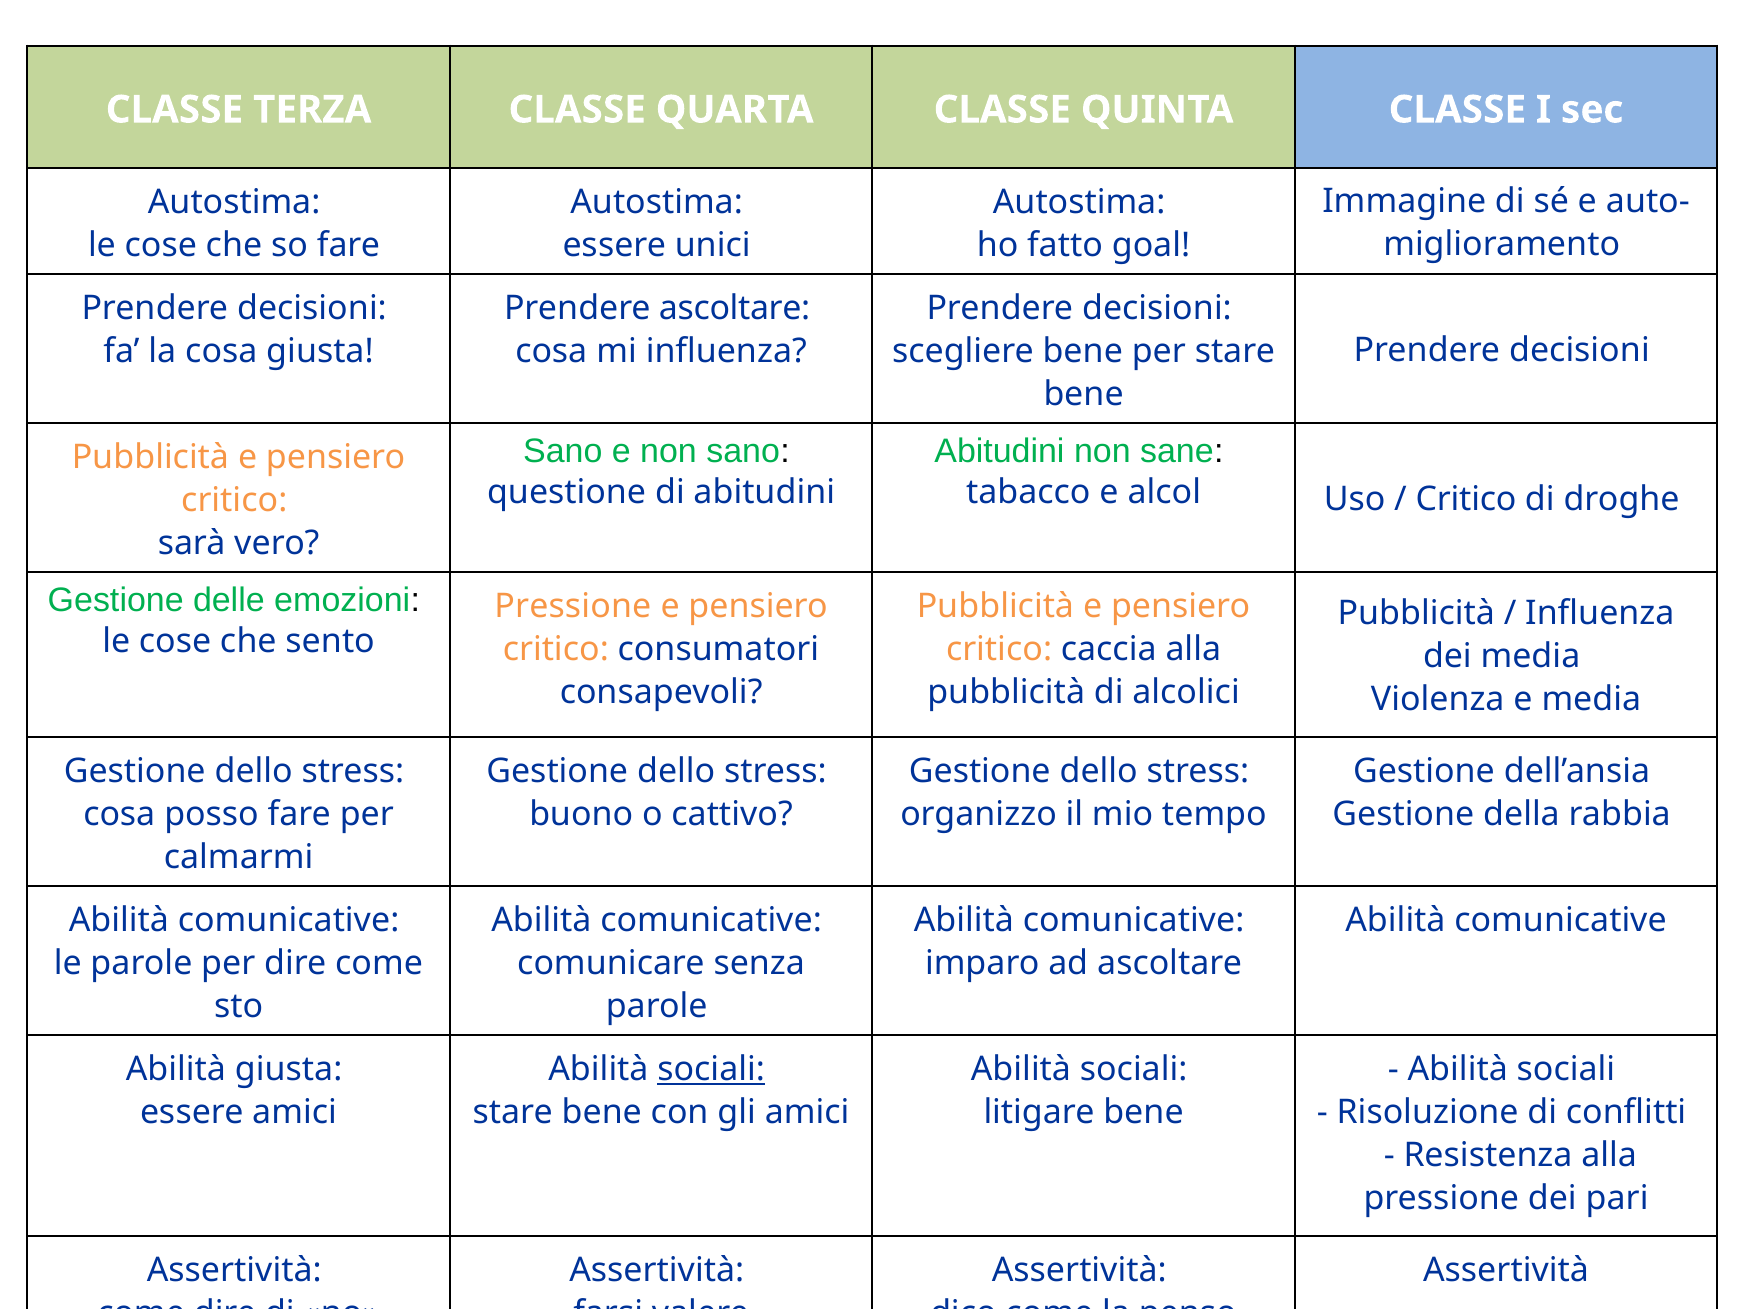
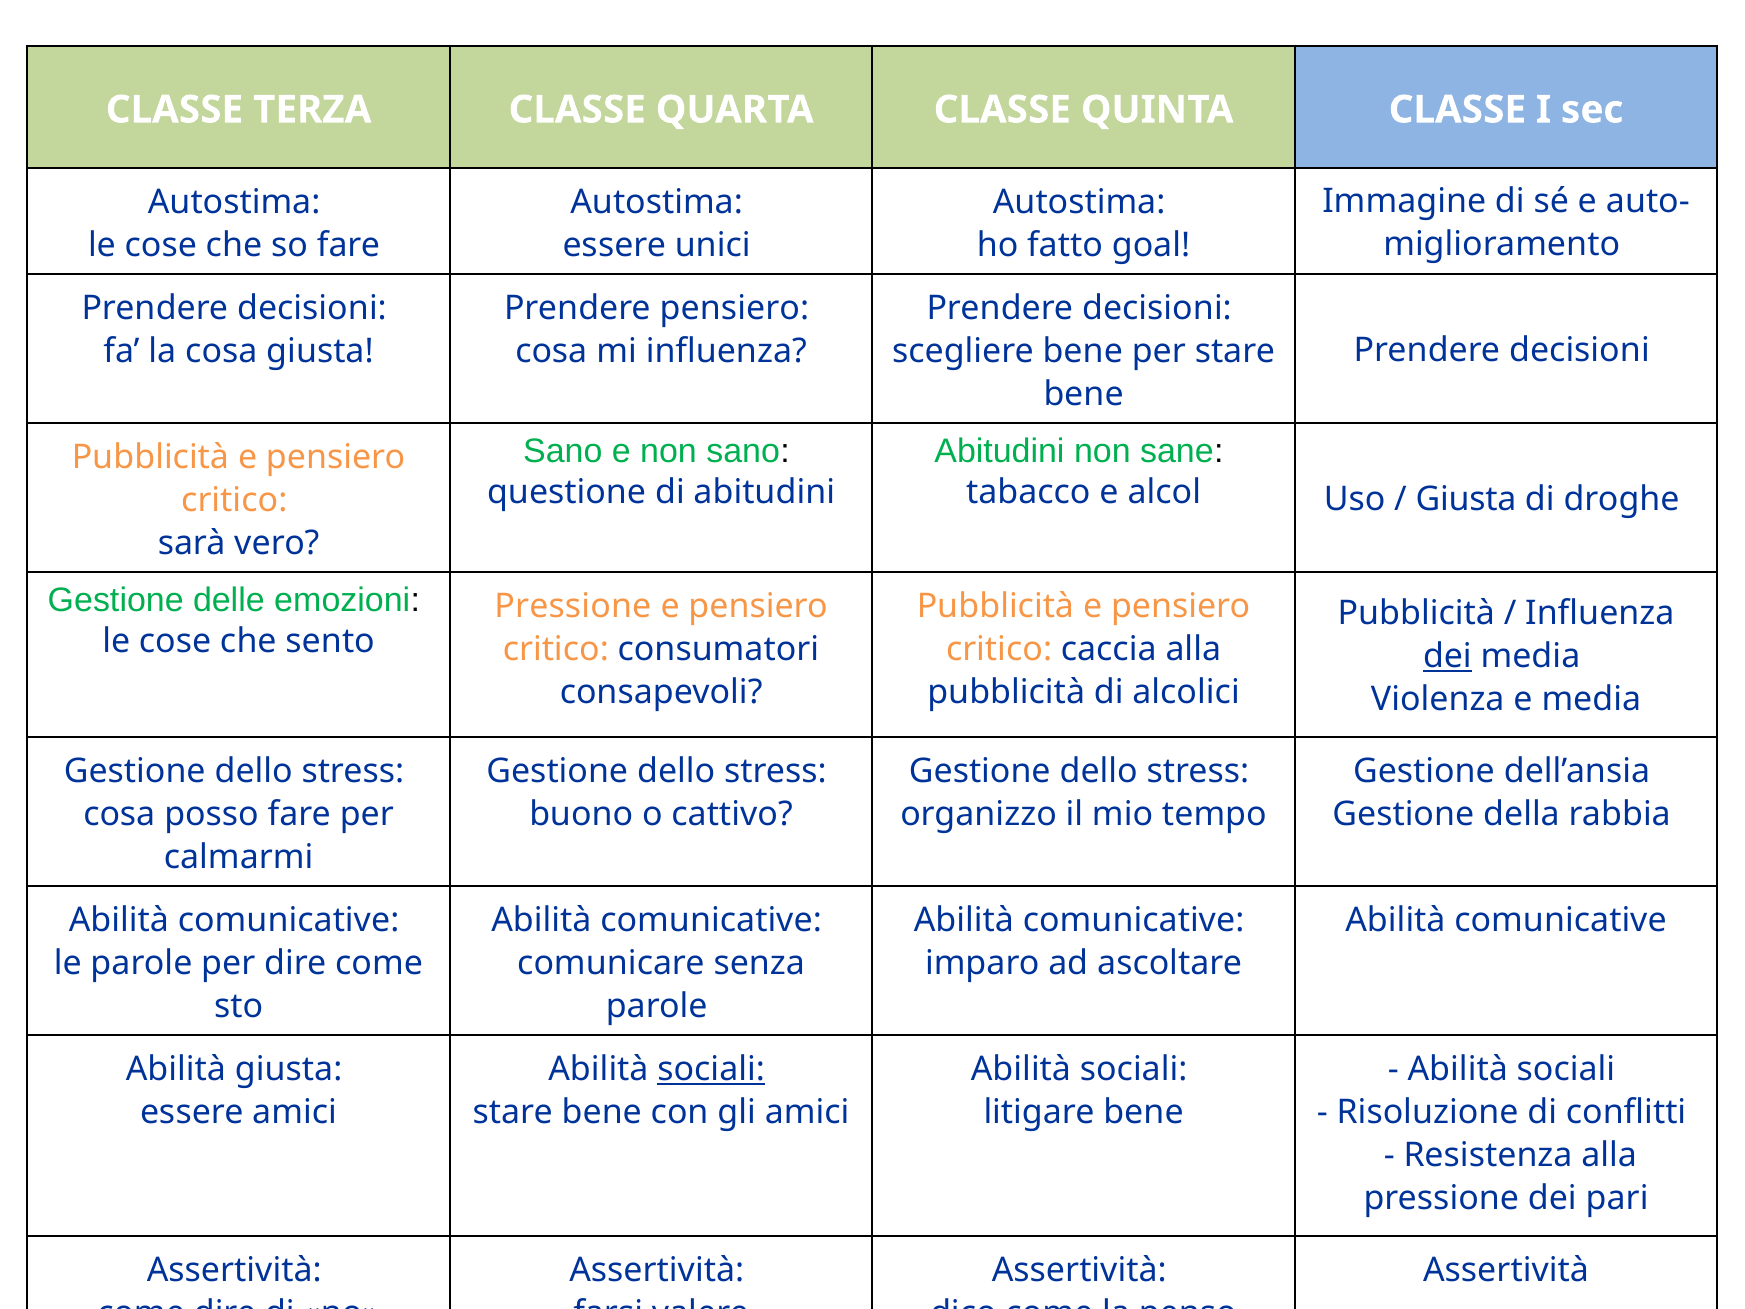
Prendere ascoltare: ascoltare -> pensiero
Critico at (1466, 499): Critico -> Giusta
dei at (1447, 656) underline: none -> present
